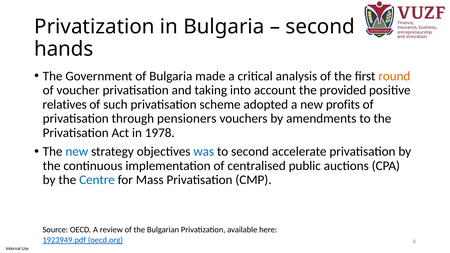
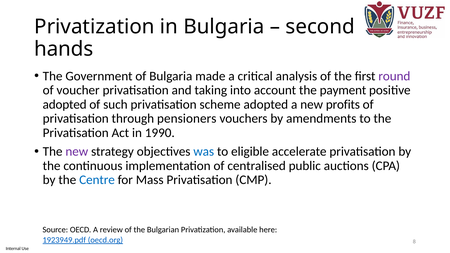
round colour: orange -> purple
provided: provided -> payment
relatives at (65, 104): relatives -> adopted
1978: 1978 -> 1990
new at (77, 152) colour: blue -> purple
to second: second -> eligible
